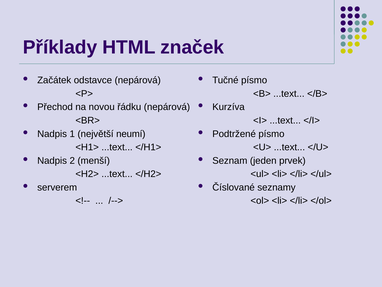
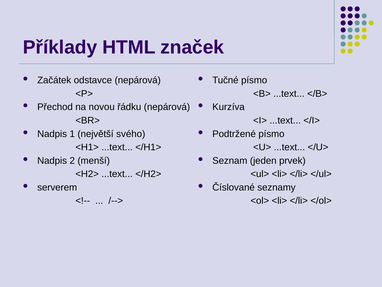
neumí: neumí -> svého
